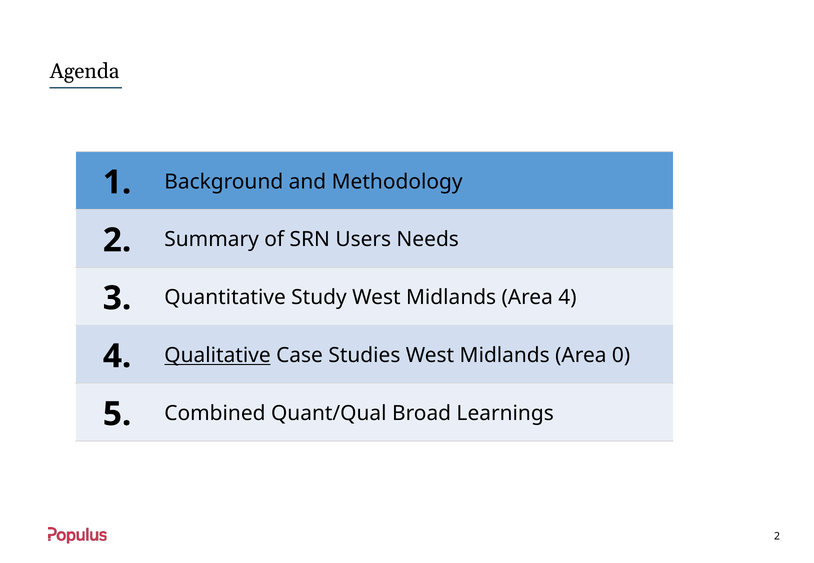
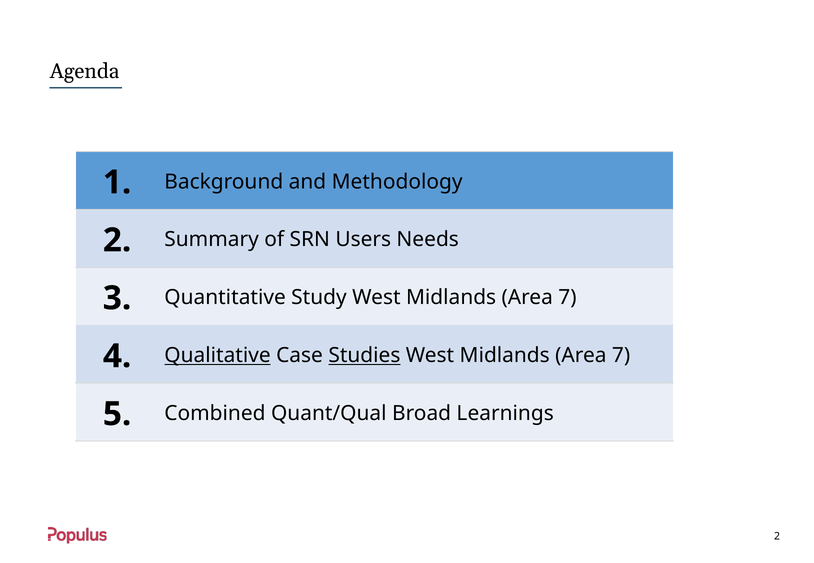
4 at (567, 298): 4 -> 7
Studies underline: none -> present
0 at (621, 356): 0 -> 7
